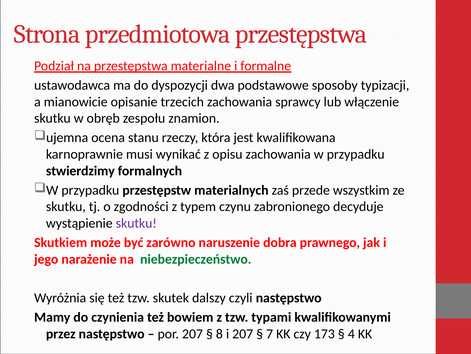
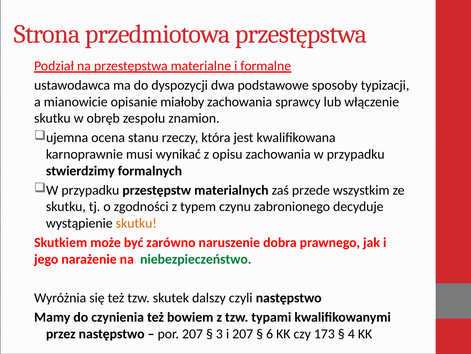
trzecich: trzecich -> miałoby
skutku at (136, 223) colour: purple -> orange
8: 8 -> 3
7: 7 -> 6
